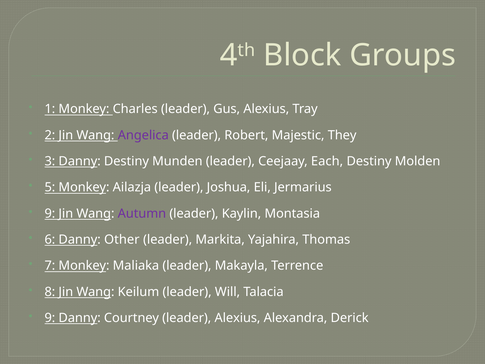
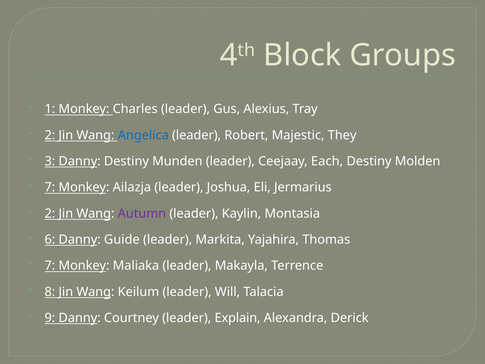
Angelica colour: purple -> blue
5 at (50, 187): 5 -> 7
9 at (50, 213): 9 -> 2
Other: Other -> Guide
leader Alexius: Alexius -> Explain
